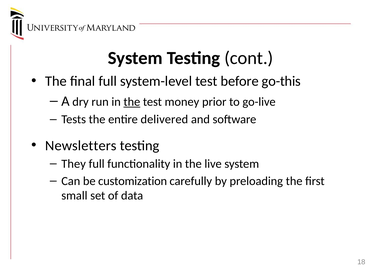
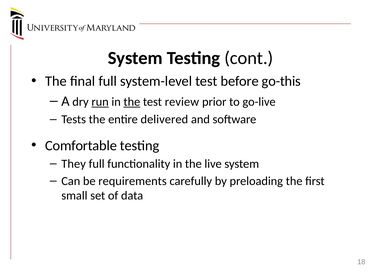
run underline: none -> present
money: money -> review
Newsletters: Newsletters -> Comfortable
customization: customization -> requirements
